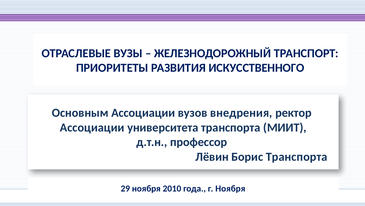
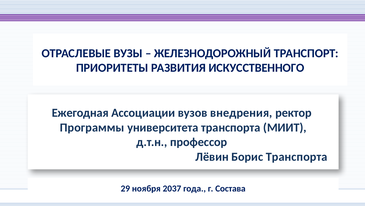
Основным: Основным -> Ежегодная
Ассоциации at (92, 127): Ассоциации -> Программы
2010: 2010 -> 2037
г Ноября: Ноября -> Состава
